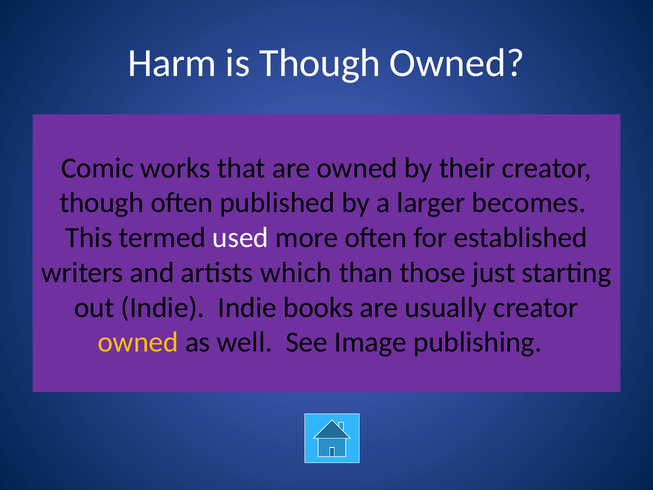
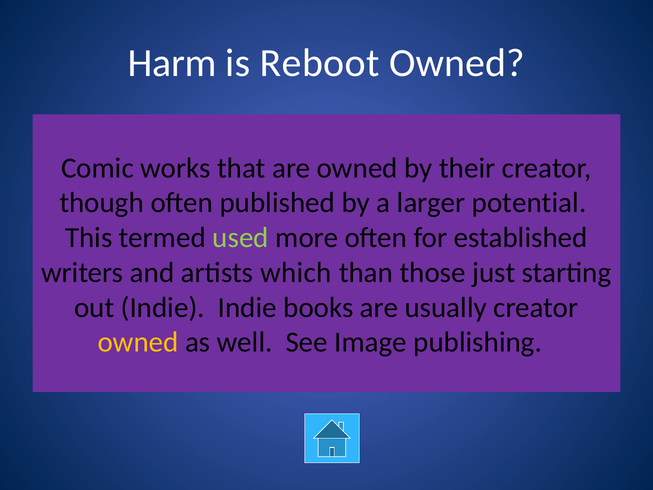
is Though: Though -> Reboot
becomes: becomes -> potential
used colour: white -> light green
